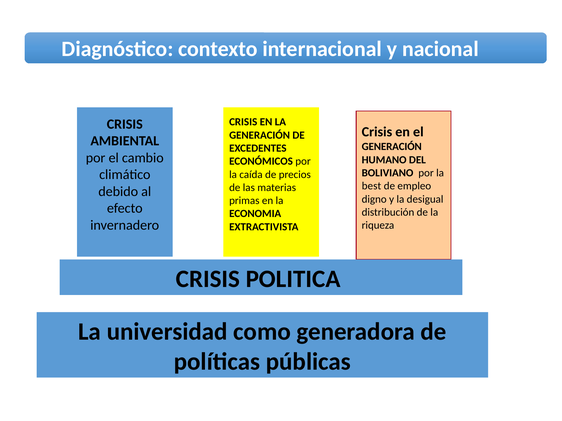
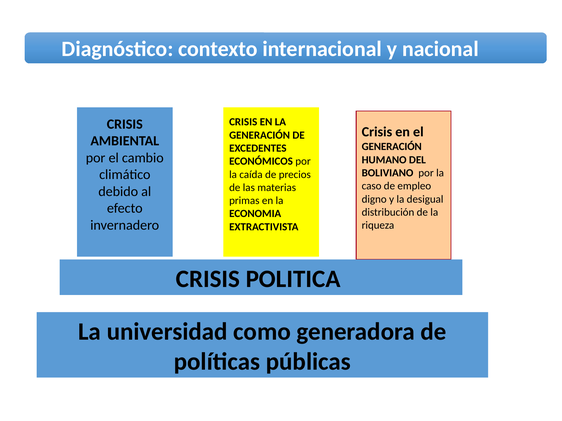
best: best -> caso
